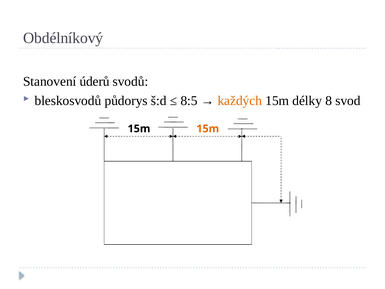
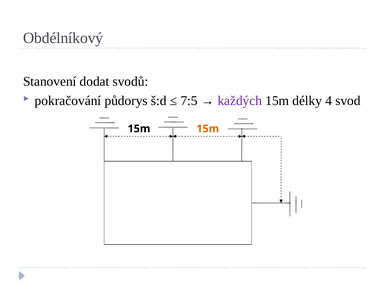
úderů: úderů -> dodat
bleskosvodů: bleskosvodů -> pokračování
8:5: 8:5 -> 7:5
každých colour: orange -> purple
8: 8 -> 4
